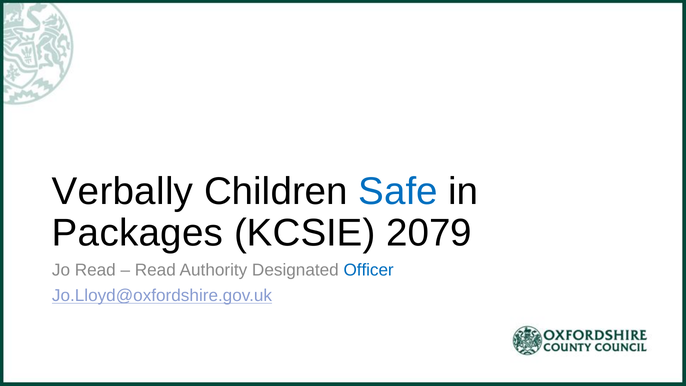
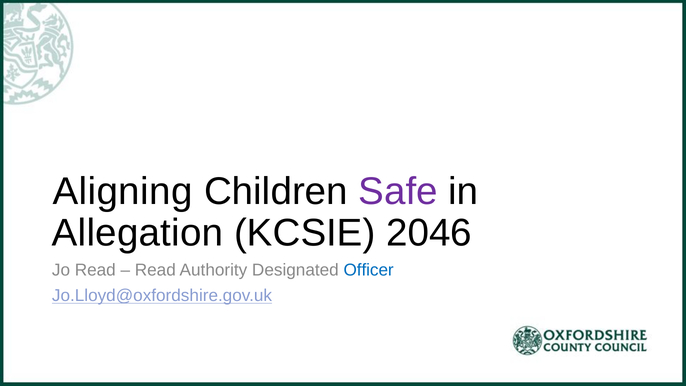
Verbally: Verbally -> Aligning
Safe colour: blue -> purple
Packages: Packages -> Allegation
2079: 2079 -> 2046
